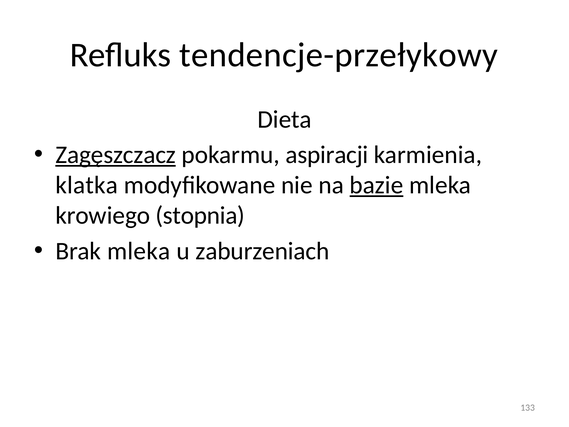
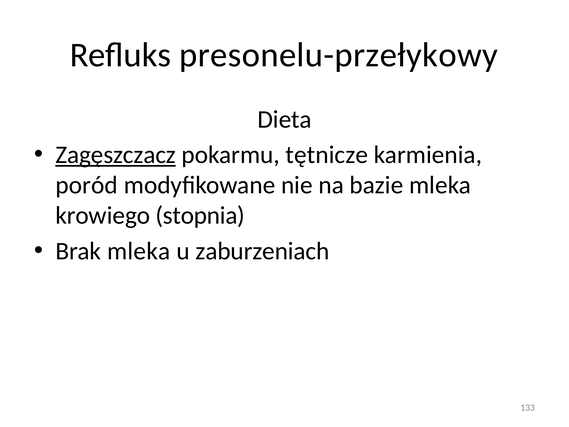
tendencje-przełykowy: tendencje-przełykowy -> presonelu-przełykowy
aspiracji: aspiracji -> tętnicze
klatka: klatka -> poród
bazie underline: present -> none
